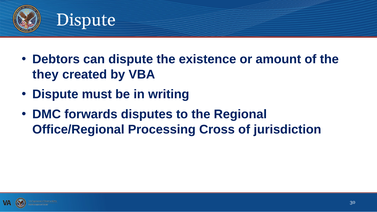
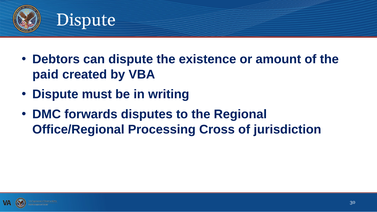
they: they -> paid
